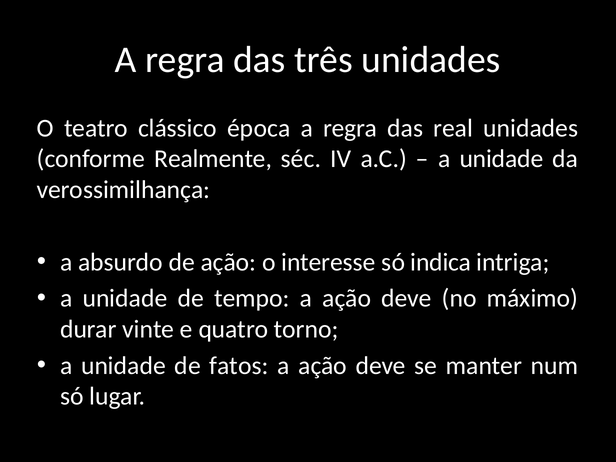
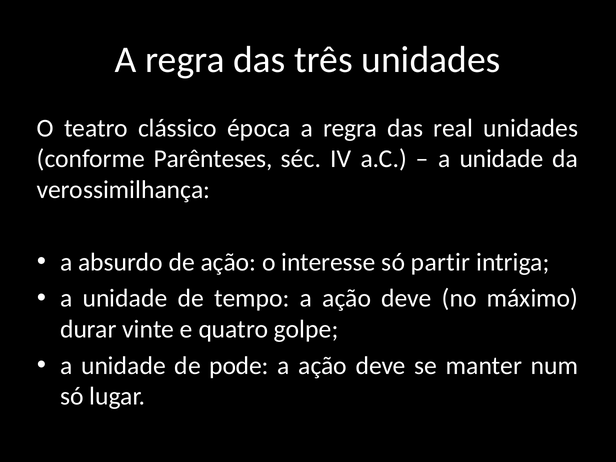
Realmente: Realmente -> Parênteses
indica: indica -> partir
torno: torno -> golpe
fatos: fatos -> pode
